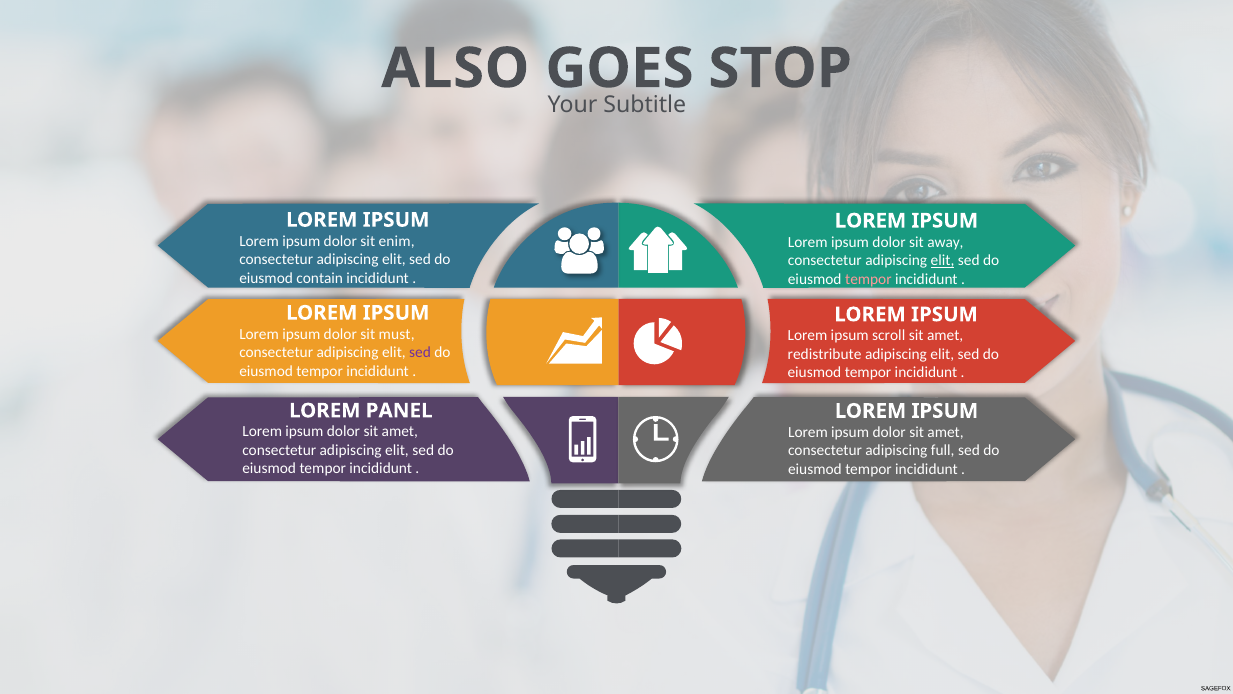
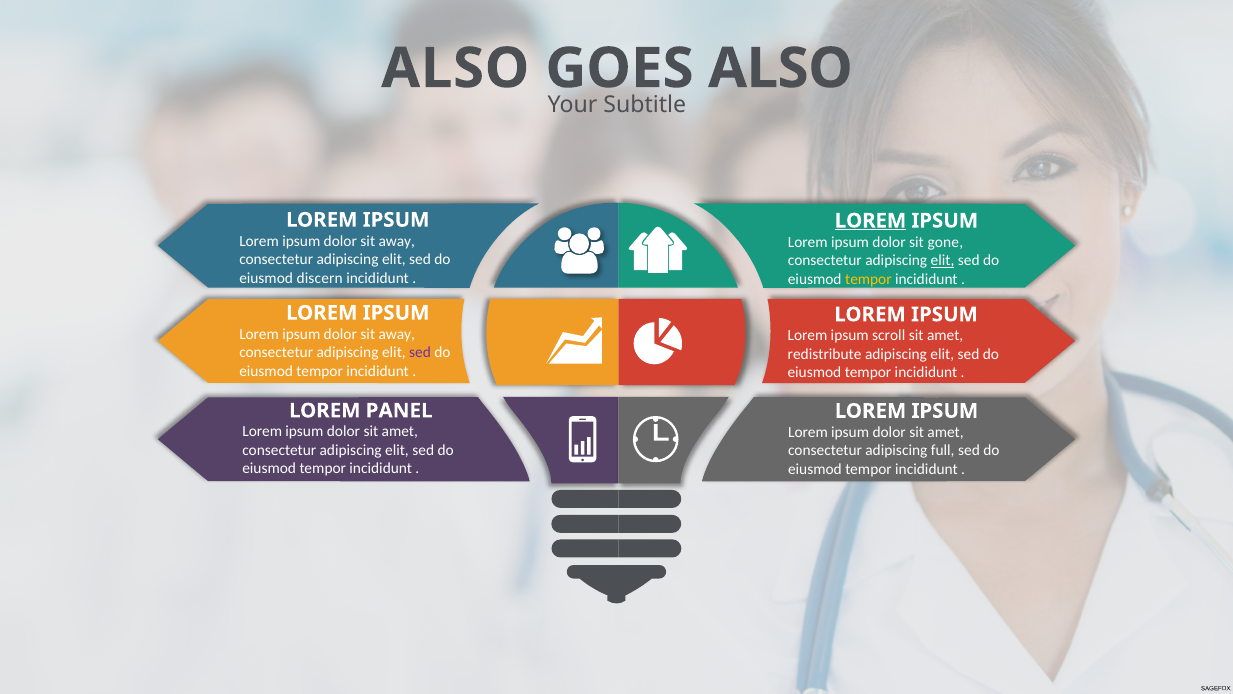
STOP at (780, 68): STOP -> ALSO
LOREM at (870, 221) underline: none -> present
enim at (397, 241): enim -> away
away: away -> gone
contain: contain -> discern
tempor at (868, 279) colour: pink -> yellow
must at (397, 334): must -> away
